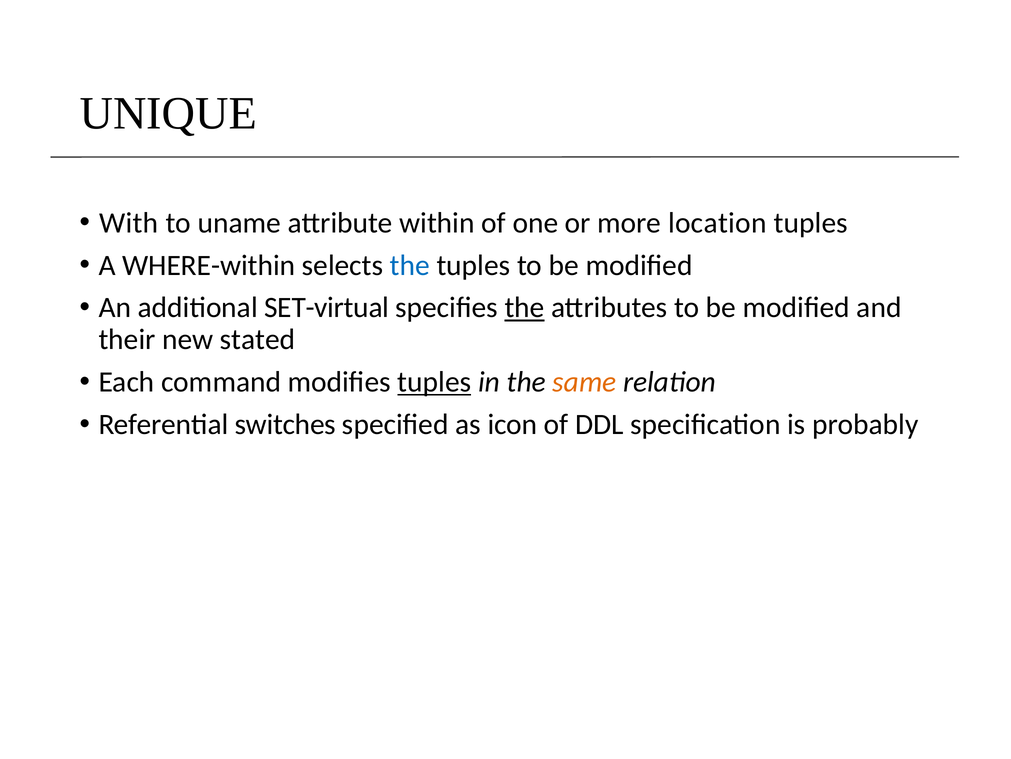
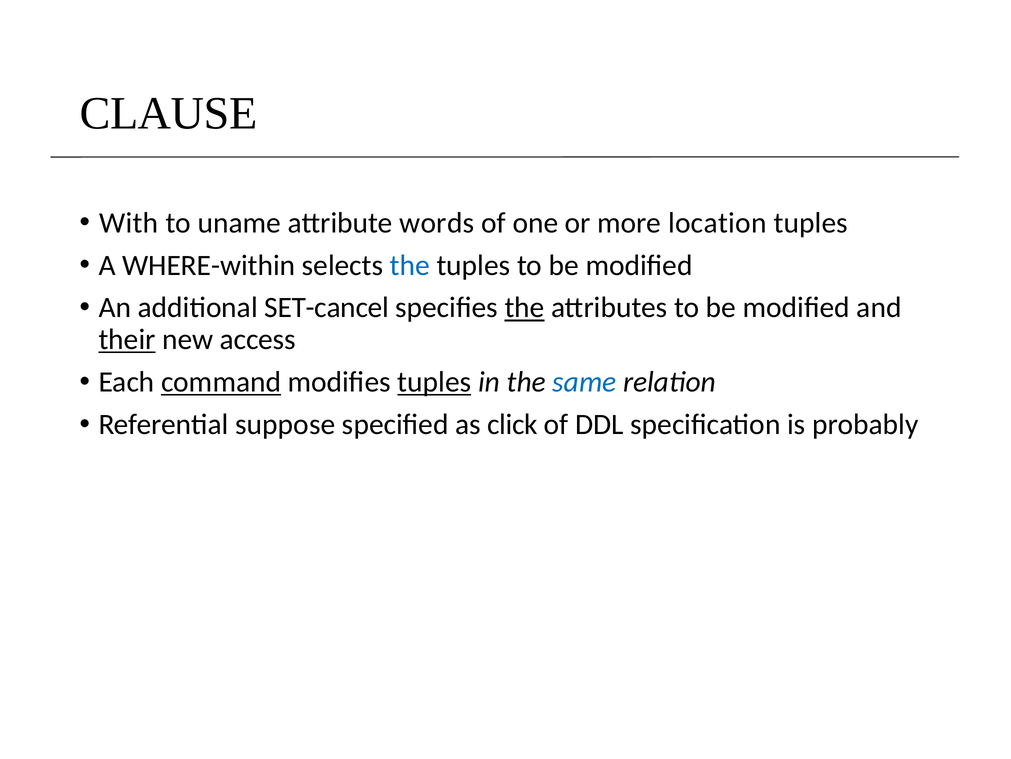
UNIQUE: UNIQUE -> CLAUSE
within: within -> words
SET-virtual: SET-virtual -> SET-cancel
their underline: none -> present
stated: stated -> access
command underline: none -> present
same colour: orange -> blue
switches: switches -> suppose
icon: icon -> click
